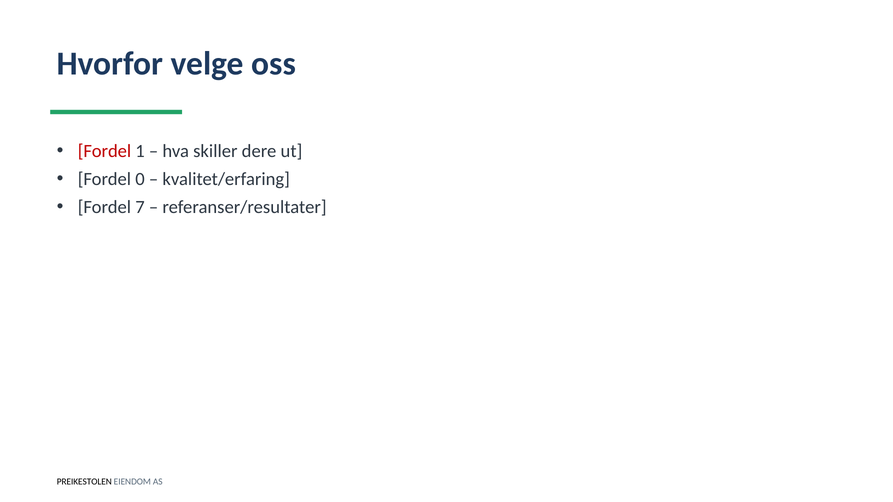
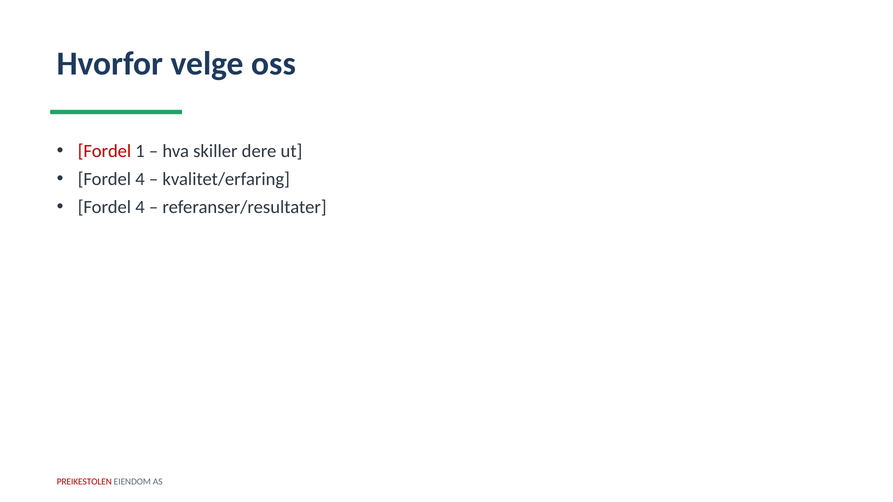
0 at (140, 179): 0 -> 4
7 at (140, 207): 7 -> 4
PREIKESTOLEN colour: black -> red
